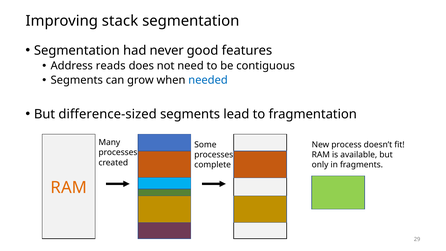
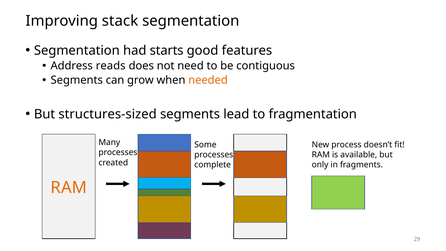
never: never -> starts
needed colour: blue -> orange
difference-sized: difference-sized -> structures-sized
